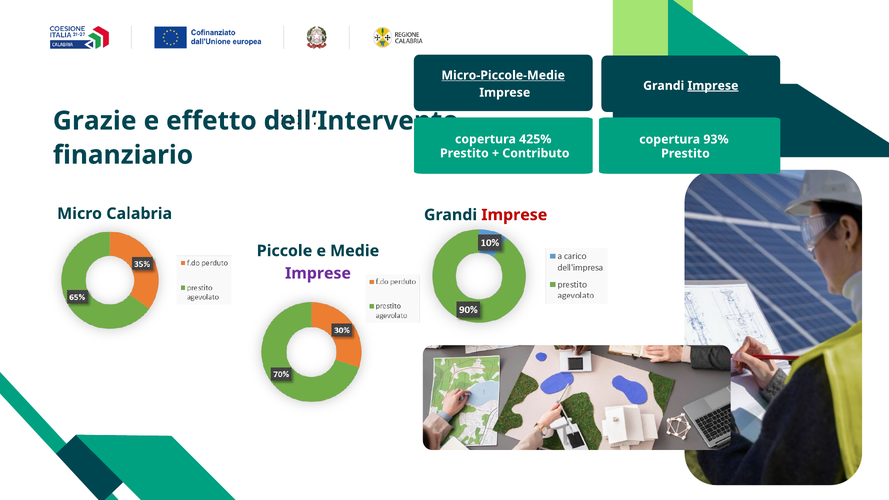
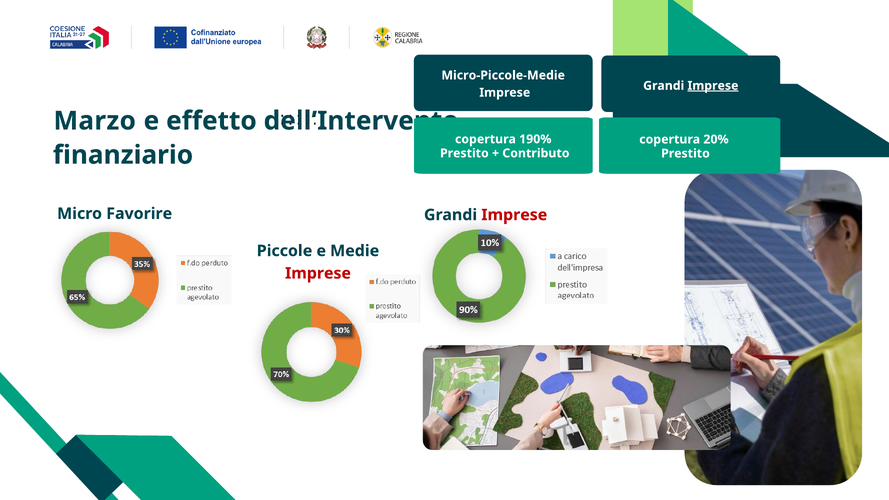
Micro-Piccole-Medie underline: present -> none
Grazie: Grazie -> Marzo
425%: 425% -> 190%
93%: 93% -> 20%
Calabria: Calabria -> Favorire
Imprese at (318, 273) colour: purple -> red
